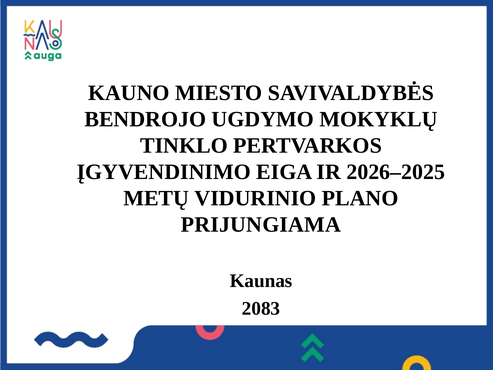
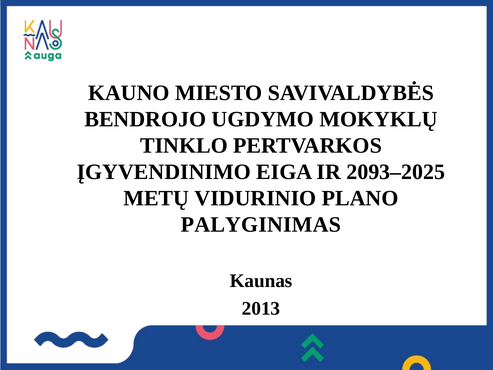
2026–2025: 2026–2025 -> 2093–2025
PRIJUNGIAMA: PRIJUNGIAMA -> PALYGINIMAS
2083: 2083 -> 2013
